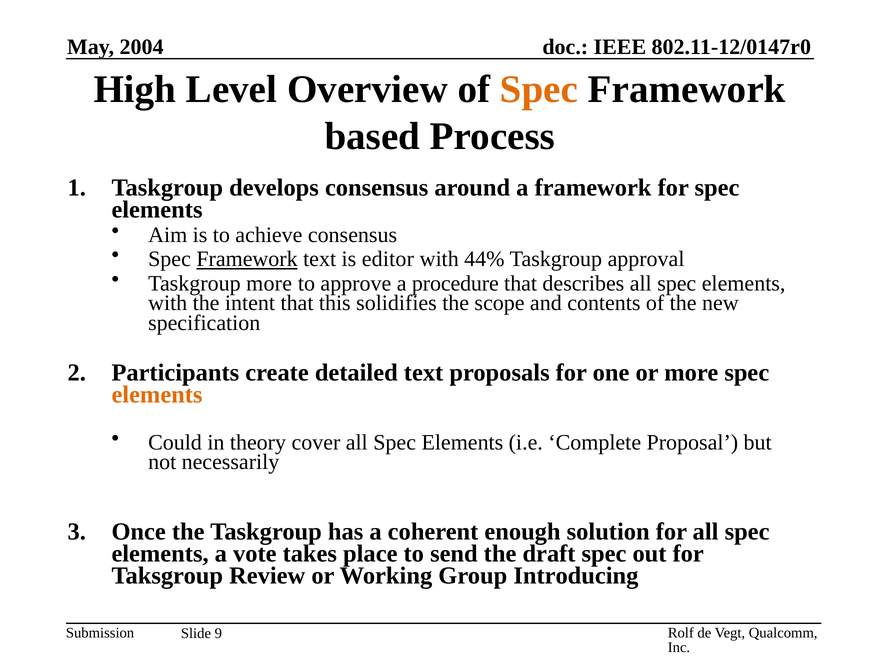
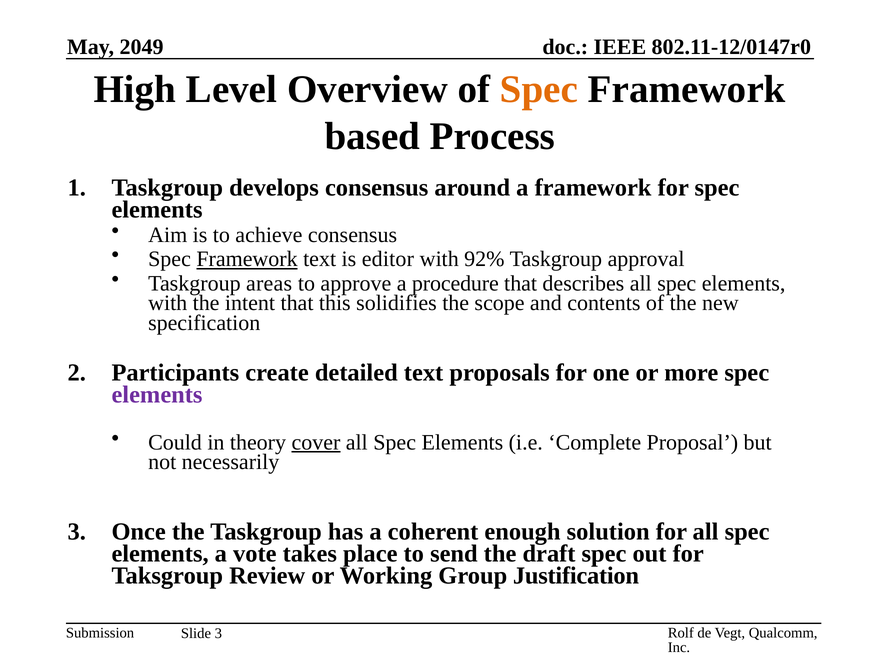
2004: 2004 -> 2049
44%: 44% -> 92%
Taskgroup more: more -> areas
elements at (157, 395) colour: orange -> purple
cover underline: none -> present
Introducing: Introducing -> Justification
Slide 9: 9 -> 3
